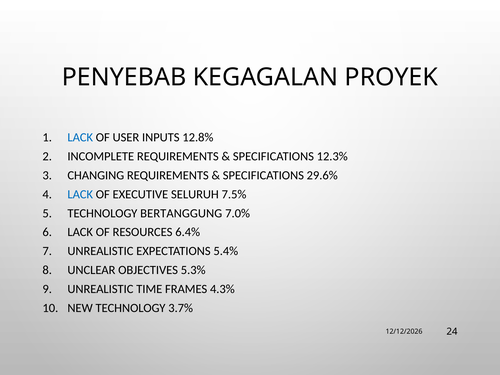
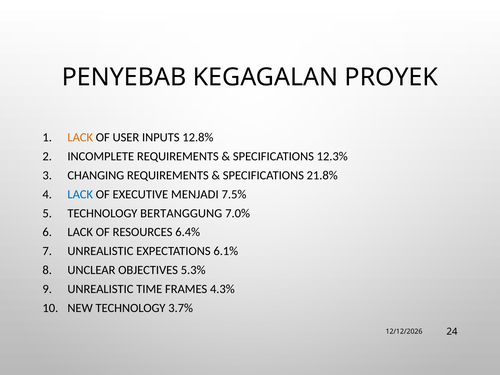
LACK at (80, 137) colour: blue -> orange
29.6%: 29.6% -> 21.8%
SELURUH: SELURUH -> MENJADI
5.4%: 5.4% -> 6.1%
